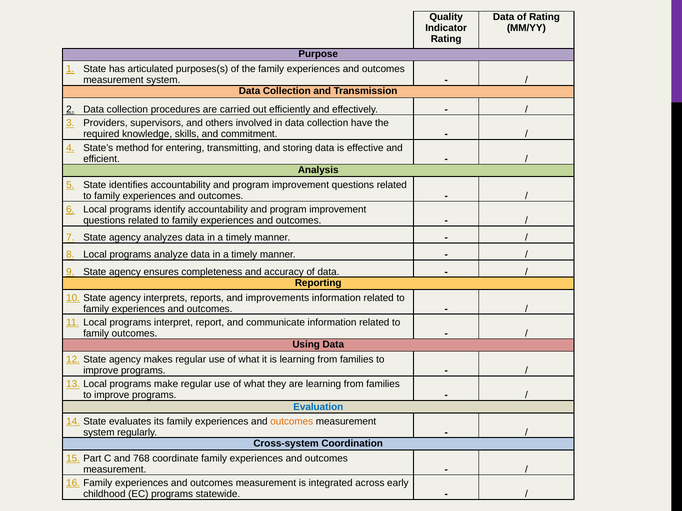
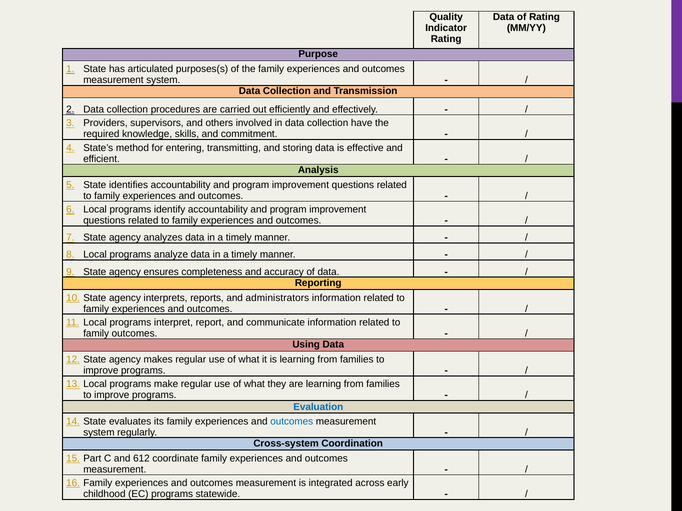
improvements: improvements -> administrators
outcomes at (292, 422) colour: orange -> blue
768: 768 -> 612
